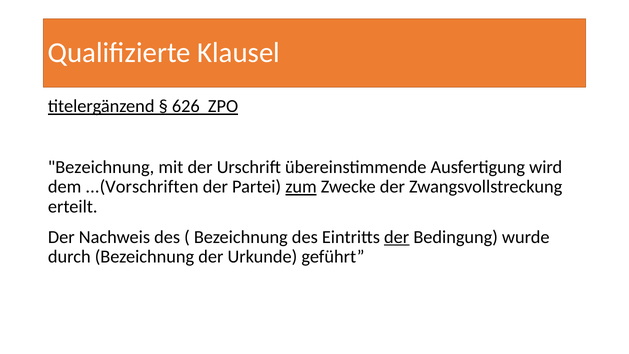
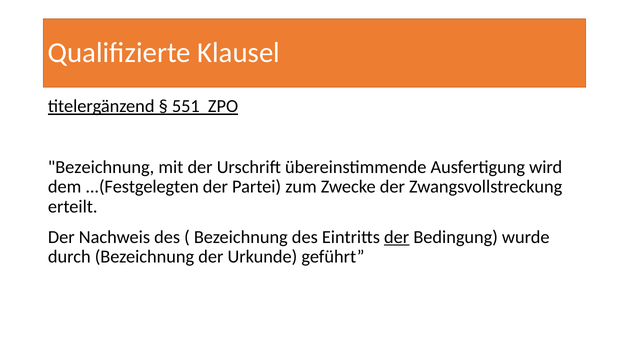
626: 626 -> 551
...(Vorschriften: ...(Vorschriften -> ...(Festgelegten
zum underline: present -> none
